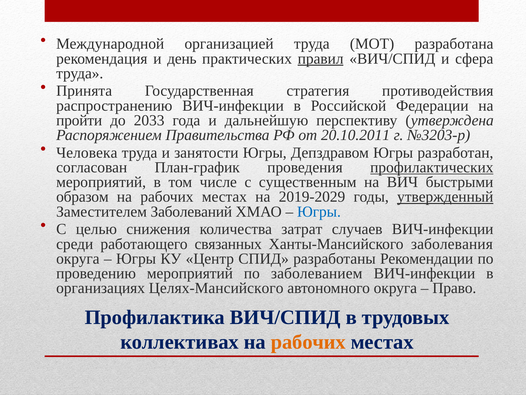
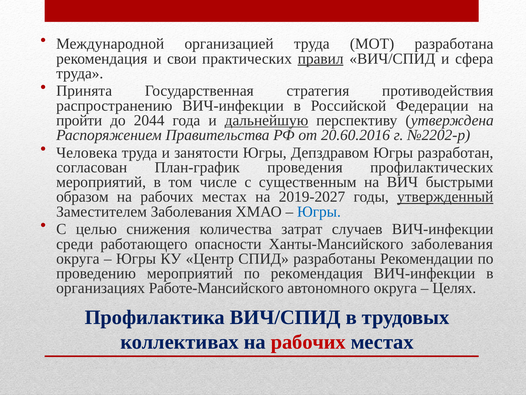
день: день -> свои
2033: 2033 -> 2044
дальнейшую underline: none -> present
20.10.2011: 20.10.2011 -> 20.60.2016
№3203-р: №3203-р -> №2202-р
профилактических underline: present -> none
2019-2029: 2019-2029 -> 2019-2027
Заместителем Заболеваний: Заболеваний -> Заболевания
связанных: связанных -> опасности
по заболеванием: заболеванием -> рекомендация
Целях-Мансийского: Целях-Мансийского -> Работе-Мансийского
Право: Право -> Целях
рабочих at (308, 342) colour: orange -> red
